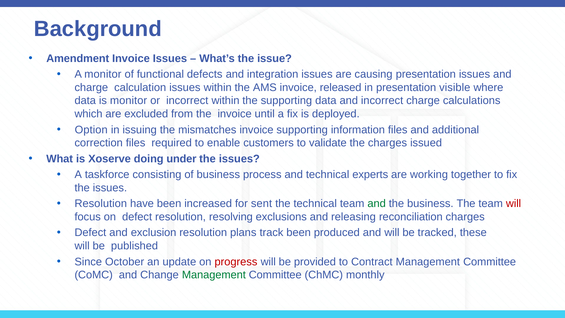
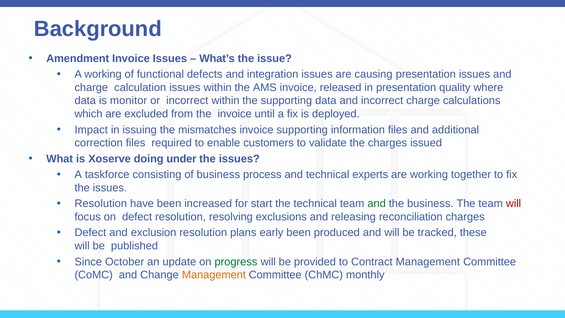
A monitor: monitor -> working
visible: visible -> quality
Option: Option -> Impact
sent: sent -> start
track: track -> early
progress colour: red -> green
Management at (214, 275) colour: green -> orange
